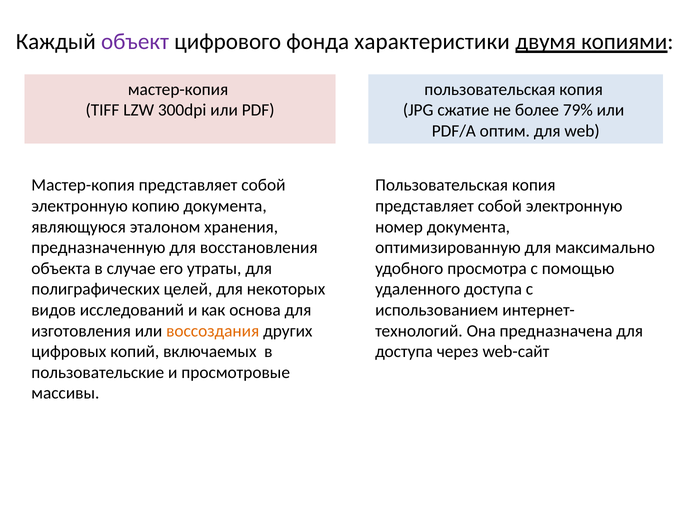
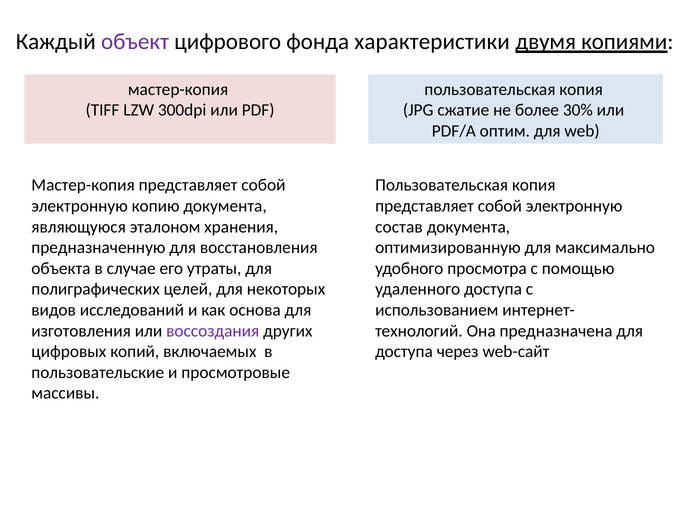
79%: 79% -> 30%
номер: номер -> состав
воссоздания colour: orange -> purple
